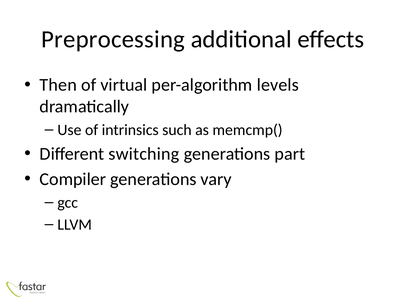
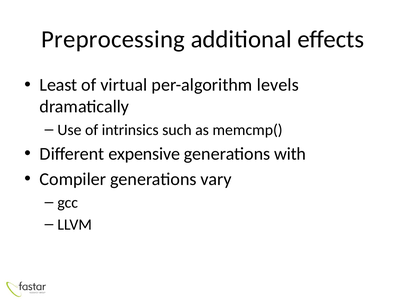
Then: Then -> Least
switching: switching -> expensive
part: part -> with
